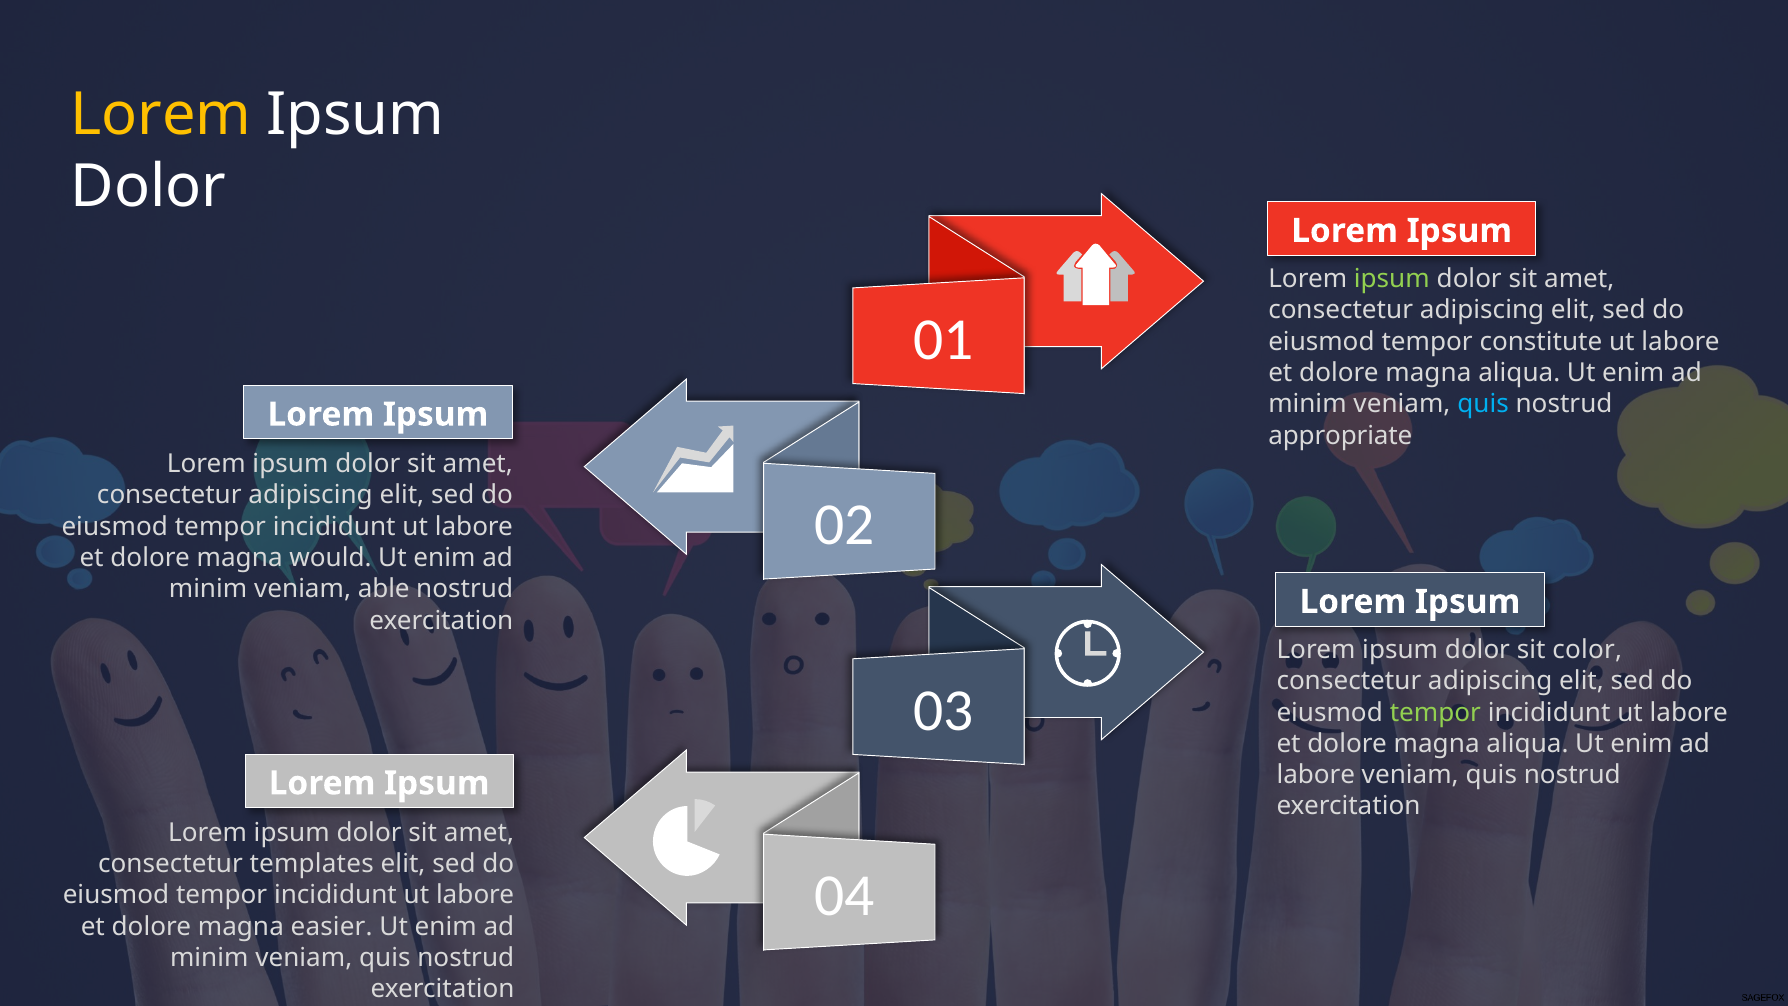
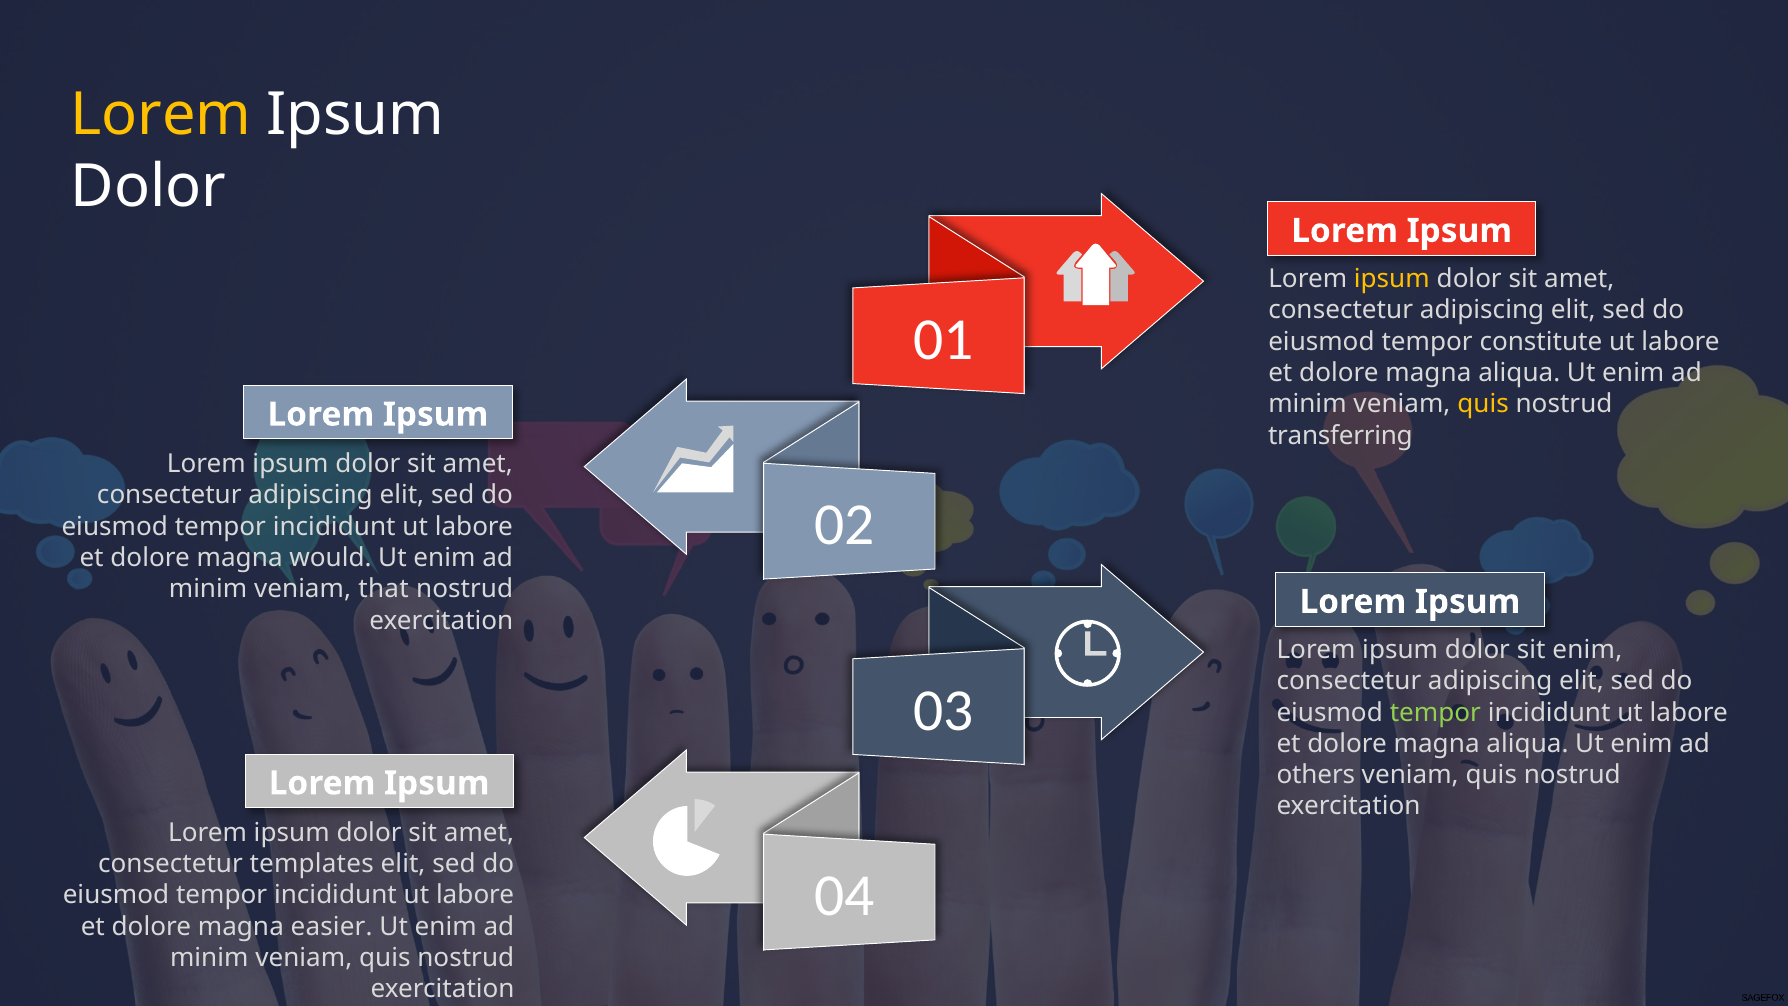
ipsum at (1392, 279) colour: light green -> yellow
quis at (1483, 404) colour: light blue -> yellow
appropriate: appropriate -> transferring
able: able -> that
sit color: color -> enim
labore at (1316, 775): labore -> others
